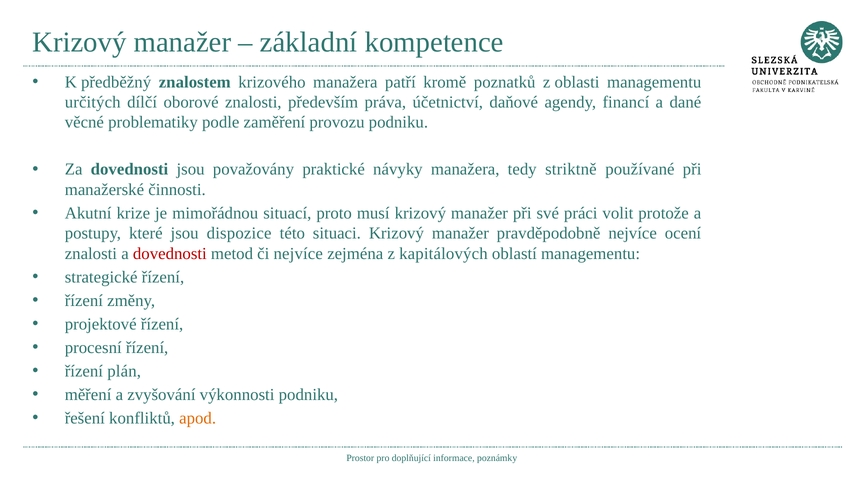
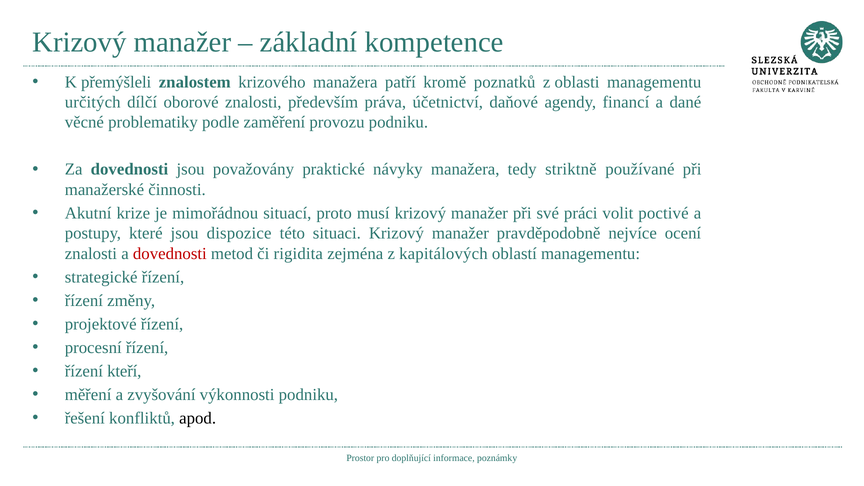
předběžný: předběžný -> přemýšleli
protože: protože -> poctivé
či nejvíce: nejvíce -> rigidita
plán: plán -> kteří
apod colour: orange -> black
